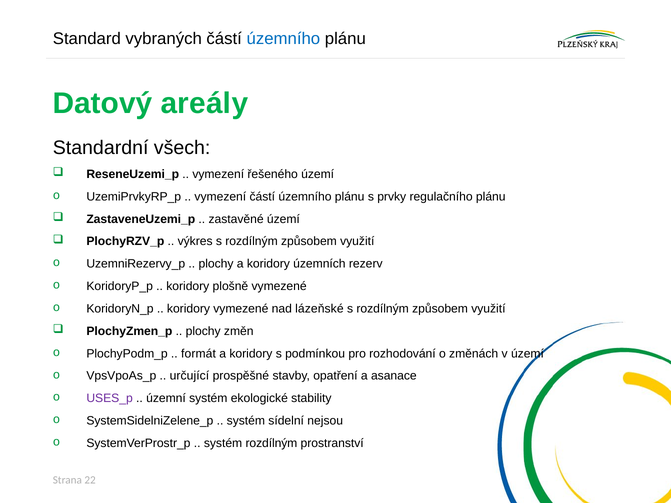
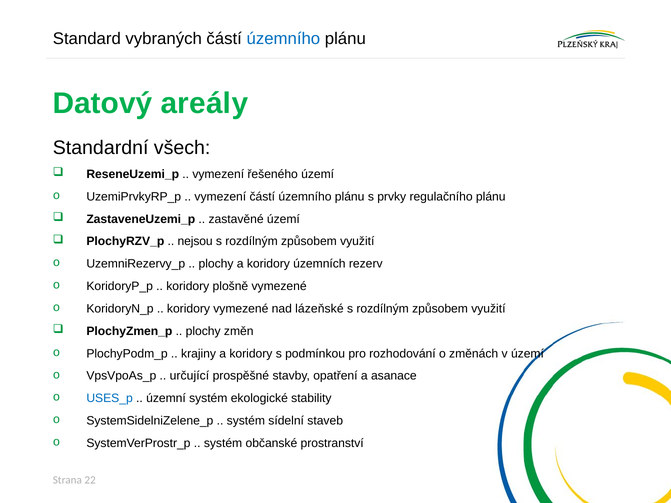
výkres: výkres -> nejsou
formát: formát -> krajiny
USES_p colour: purple -> blue
nejsou: nejsou -> staveb
systém rozdílným: rozdílným -> občanské
